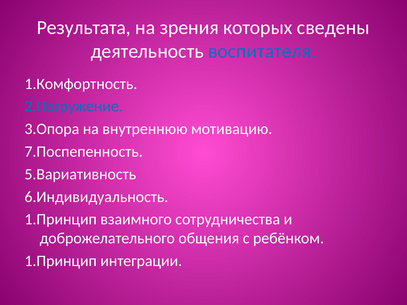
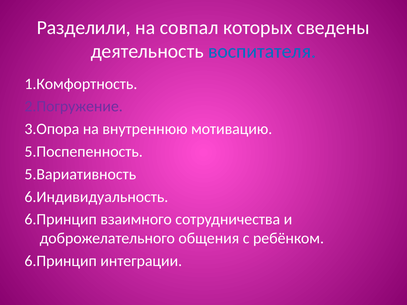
Результата: Результата -> Разделили
зрения: зрения -> совпал
2.Погружение colour: blue -> purple
7.Поспепенность: 7.Поспепенность -> 5.Поспепенность
1.Принцип at (61, 220): 1.Принцип -> 6.Принцип
1.Принцип at (61, 261): 1.Принцип -> 6.Принцип
